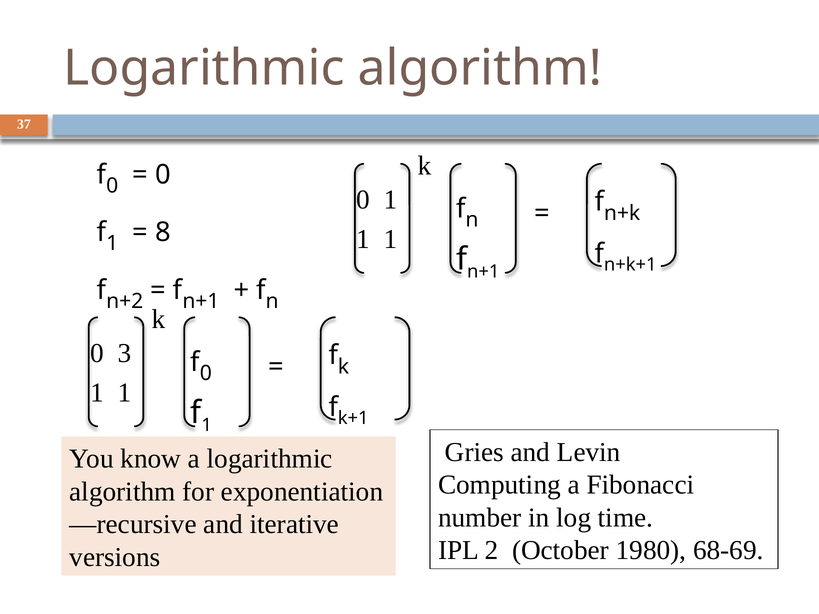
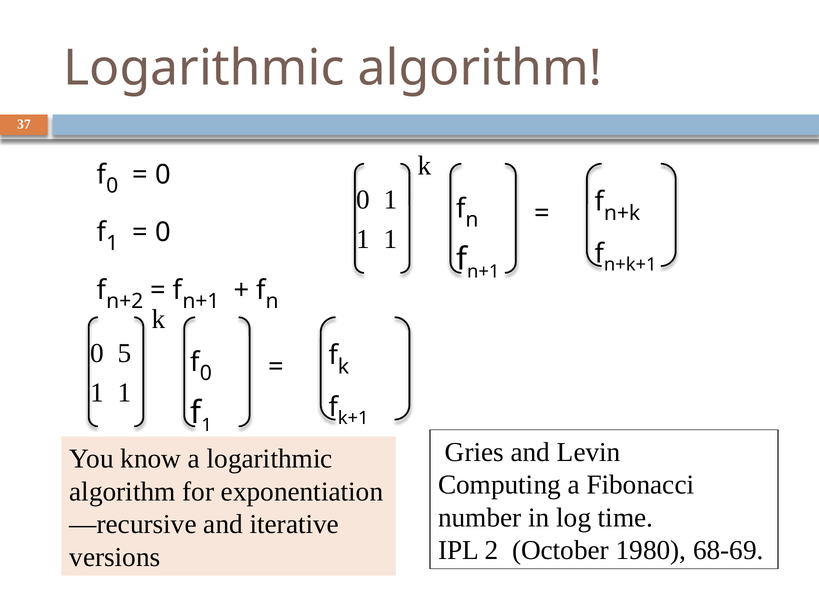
8 at (163, 232): 8 -> 0
3: 3 -> 5
